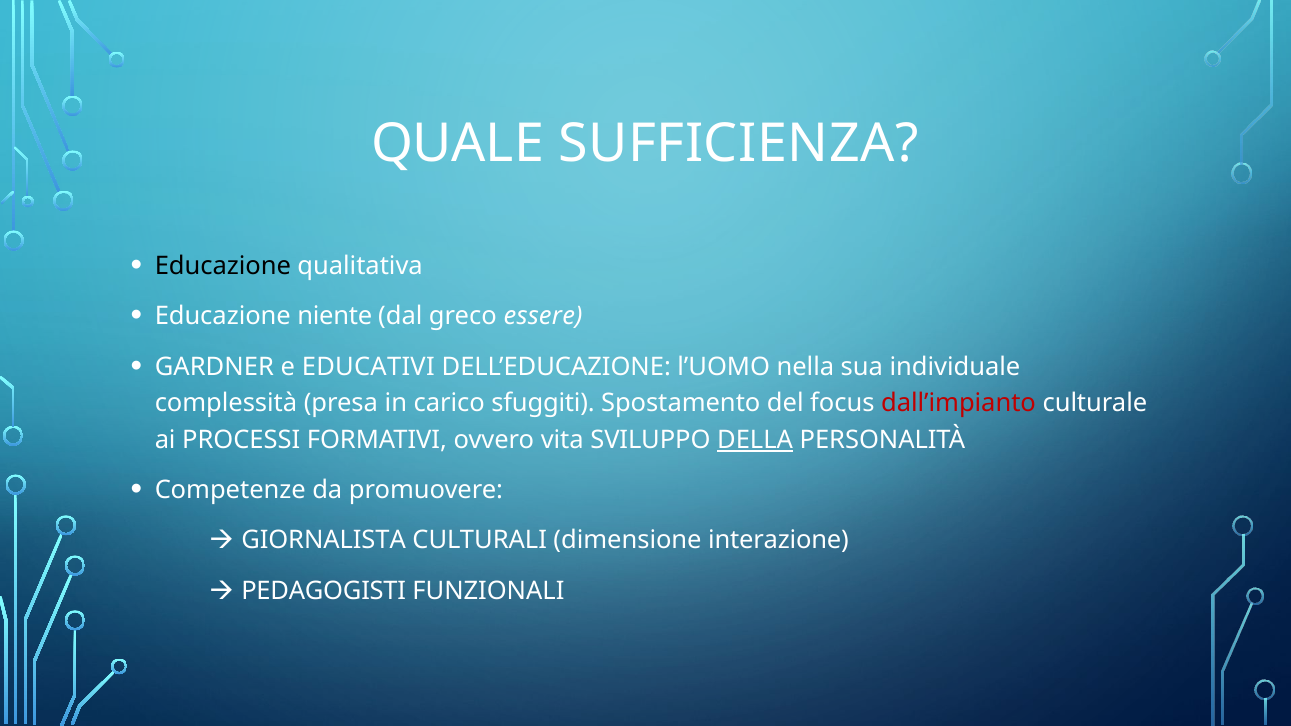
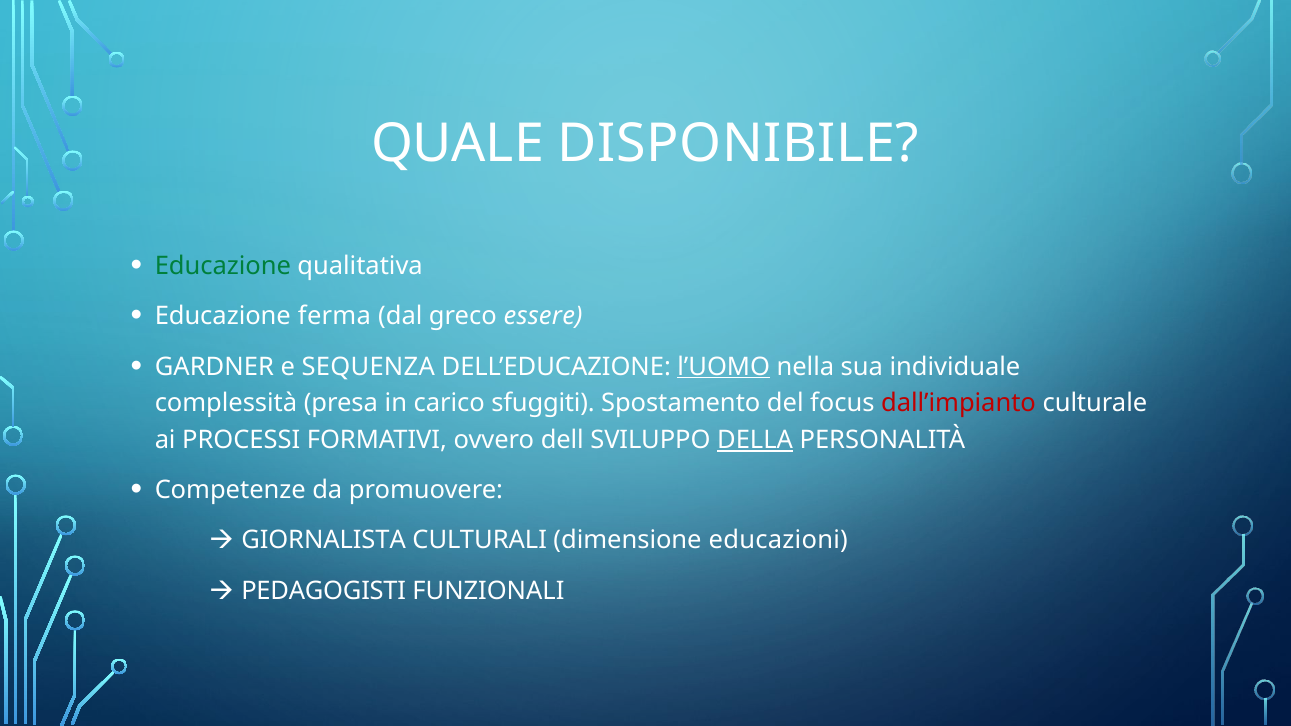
SUFFICIENZA: SUFFICIENZA -> DISPONIBILE
Educazione at (223, 266) colour: black -> green
niente: niente -> ferma
EDUCATIVI: EDUCATIVI -> SEQUENZA
l’UOMO underline: none -> present
vita: vita -> dell
interazione: interazione -> educazioni
